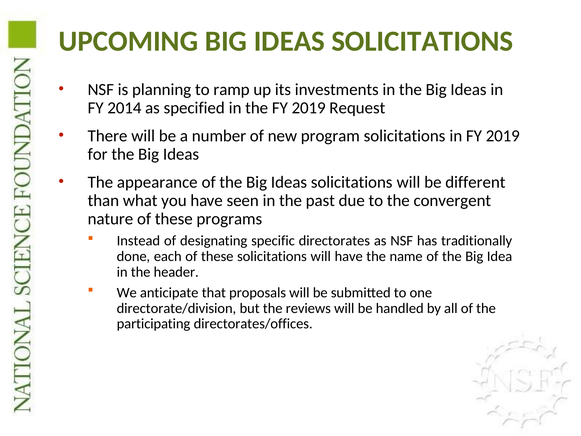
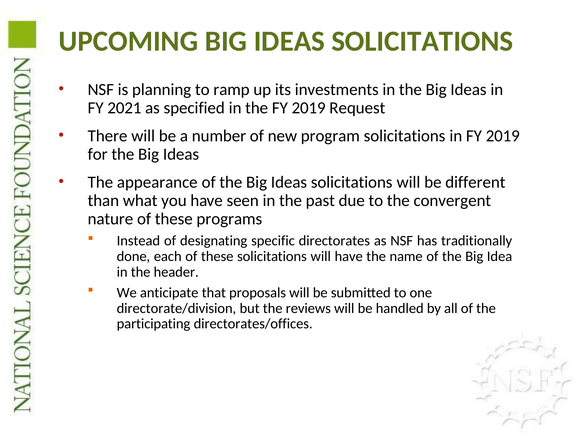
2014: 2014 -> 2021
